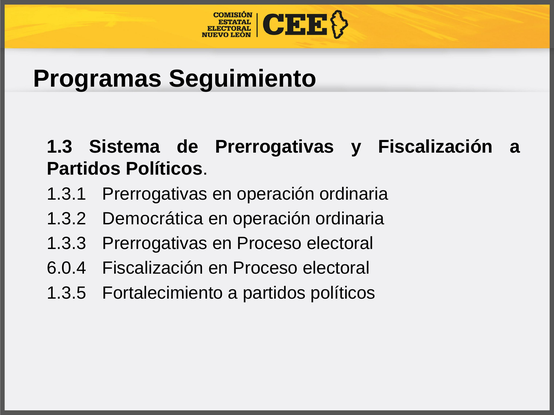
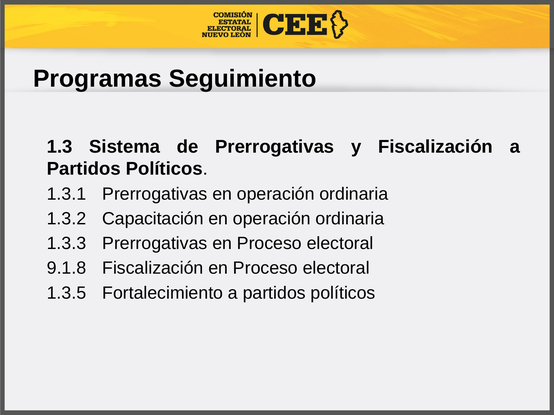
Democrática: Democrática -> Capacitación
6.0.4: 6.0.4 -> 9.1.8
